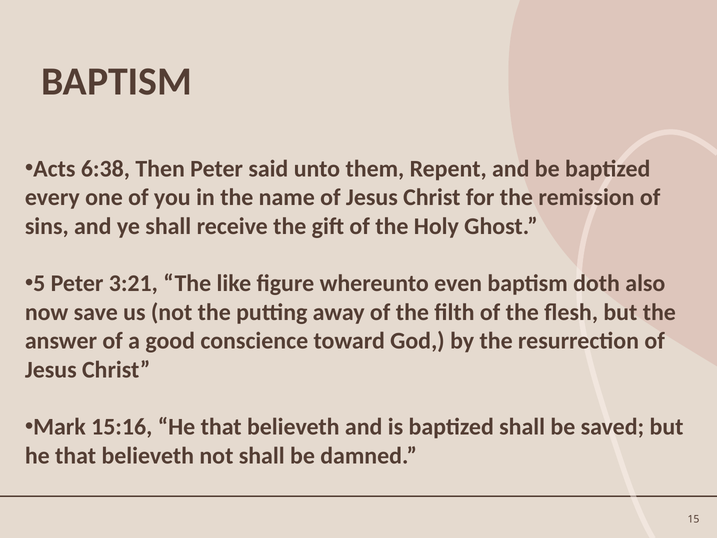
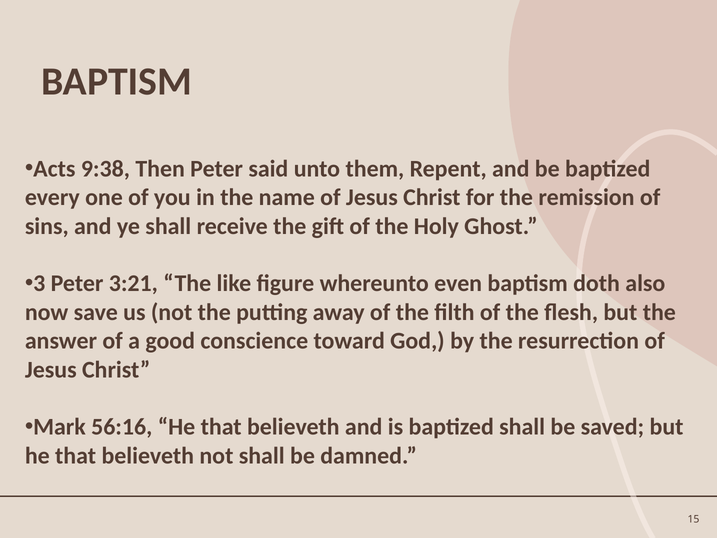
6:38: 6:38 -> 9:38
5: 5 -> 3
15:16: 15:16 -> 56:16
